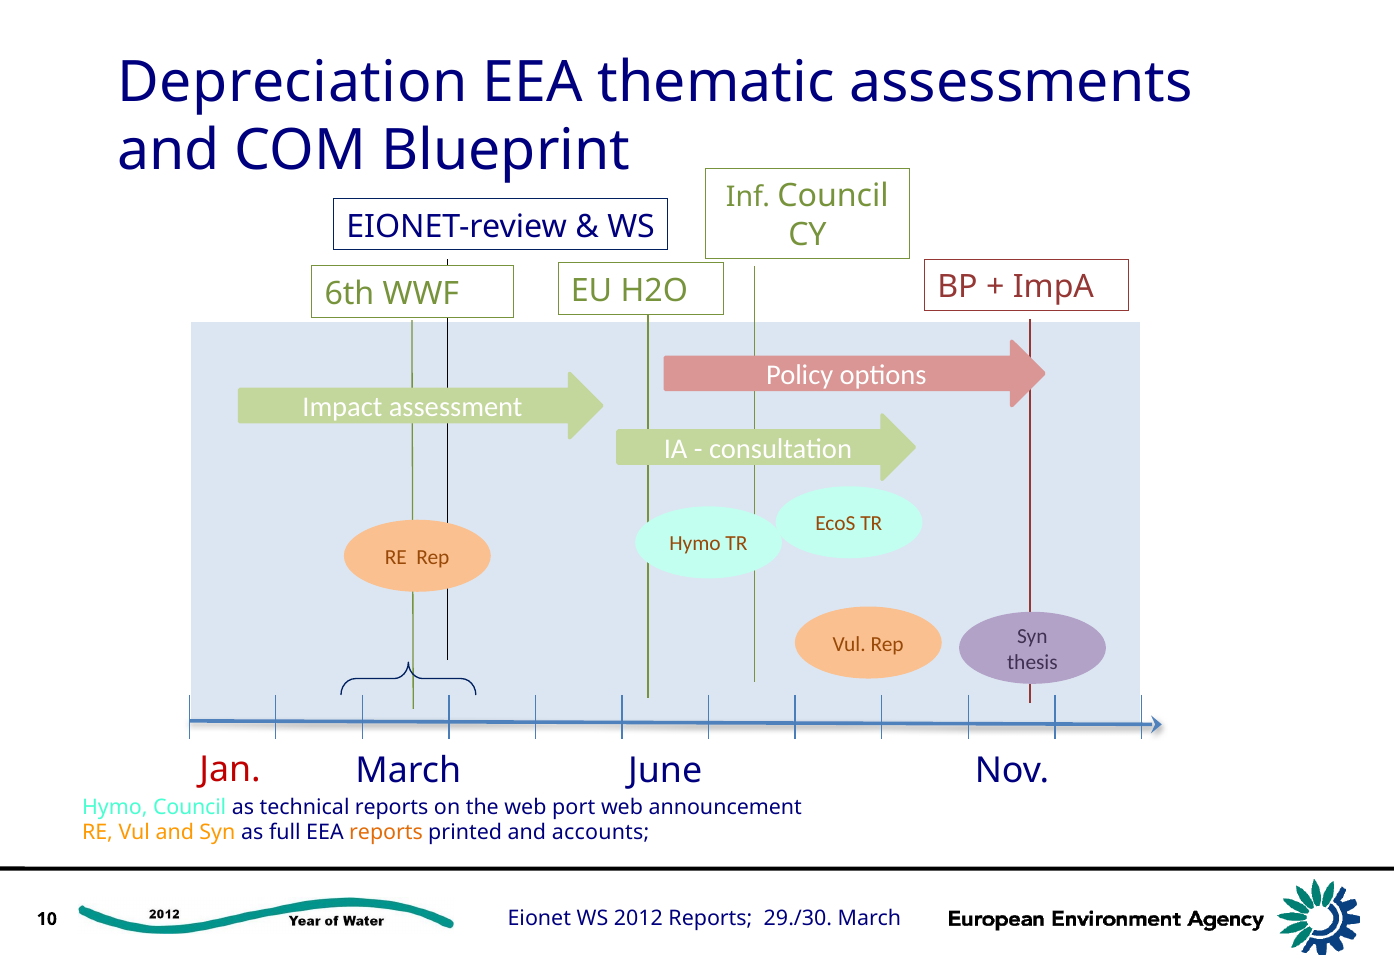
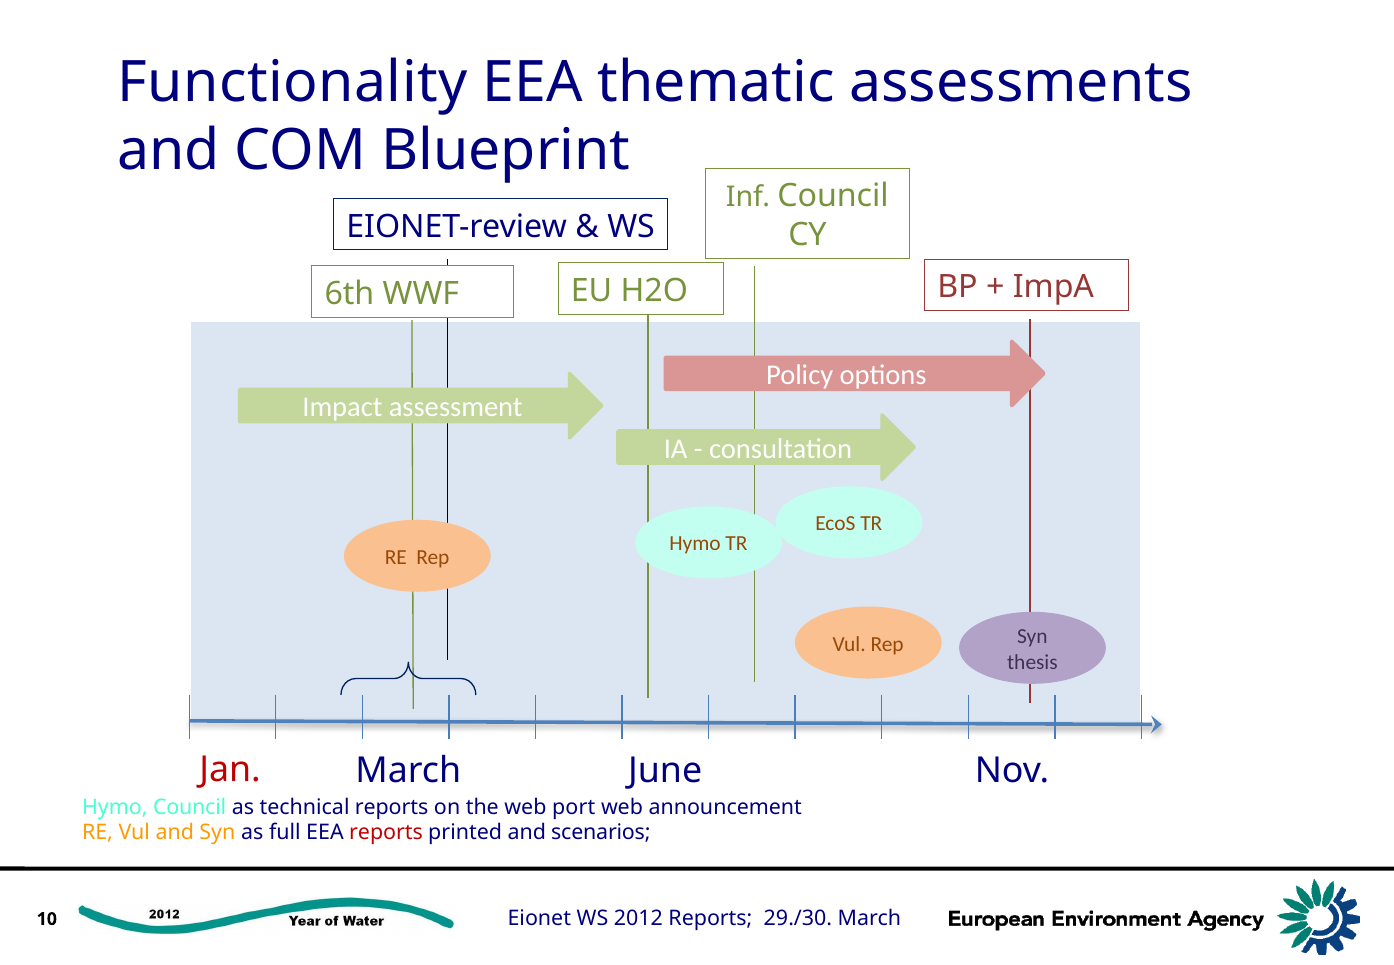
Depreciation: Depreciation -> Functionality
reports at (386, 833) colour: orange -> red
accounts: accounts -> scenarios
